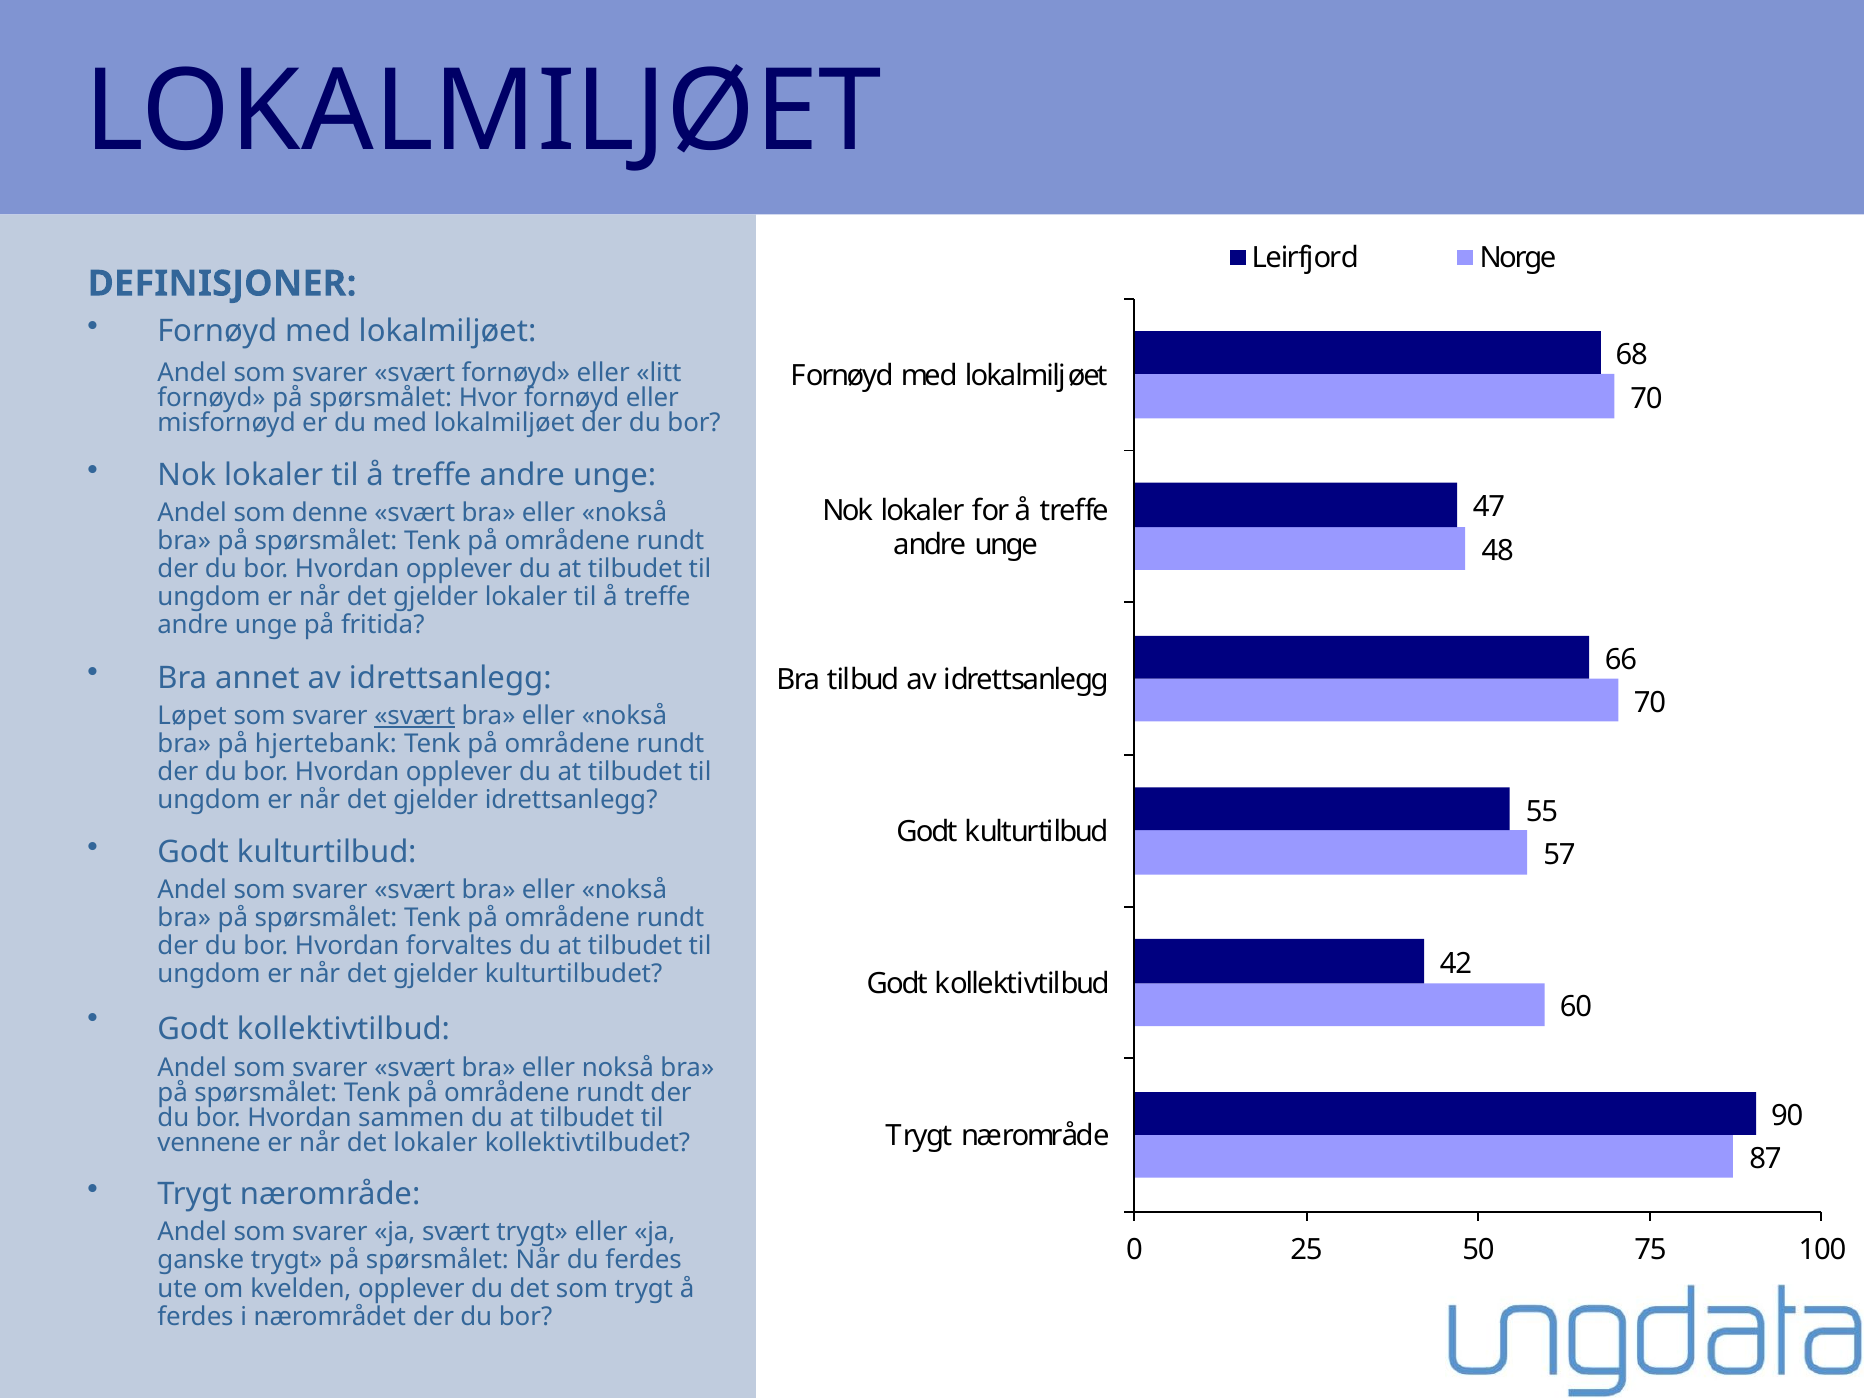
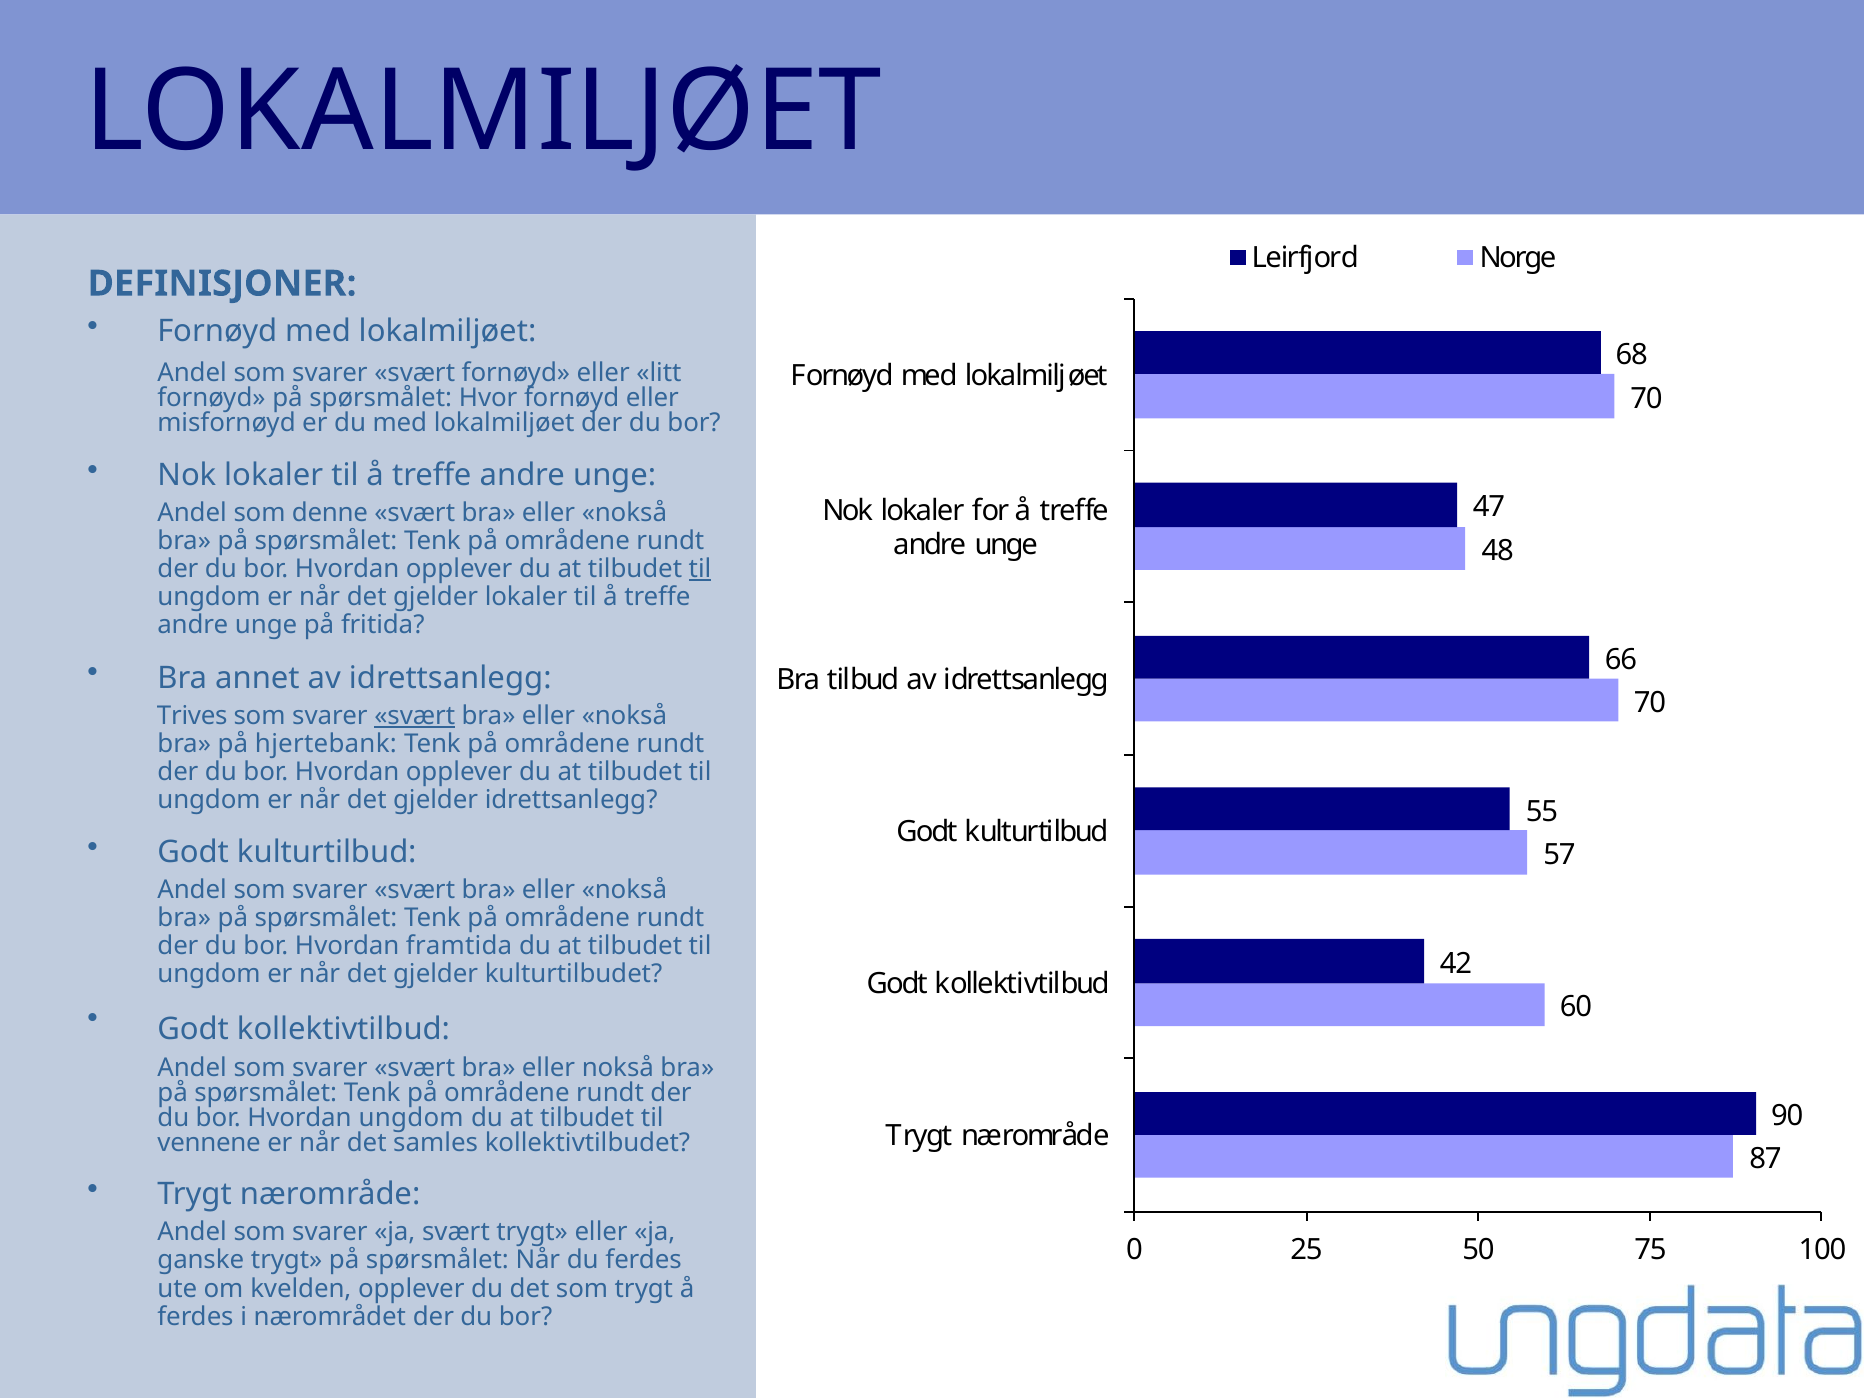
til at (700, 569) underline: none -> present
Løpet: Løpet -> Trives
forvaltes: forvaltes -> framtida
Hvordan sammen: sammen -> ungdom
det lokaler: lokaler -> samles
